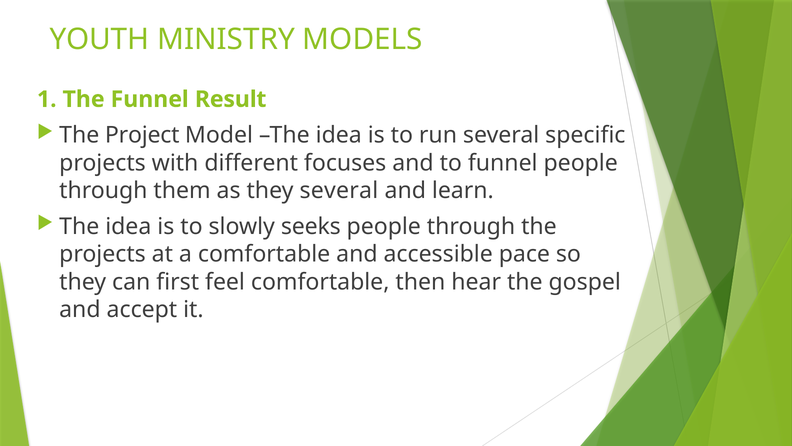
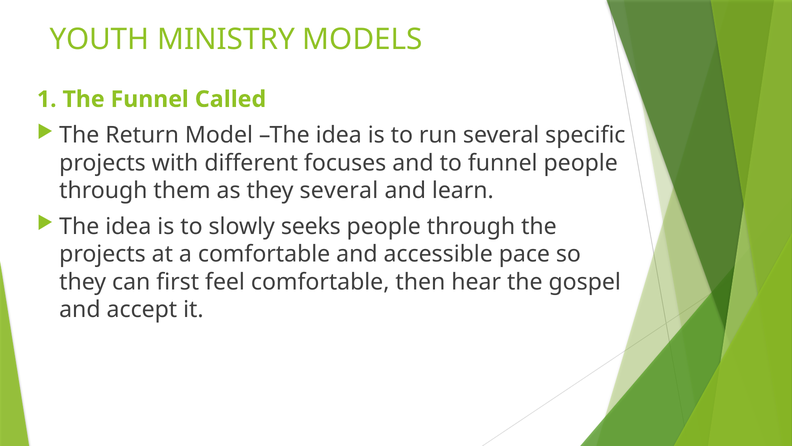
Result: Result -> Called
Project: Project -> Return
